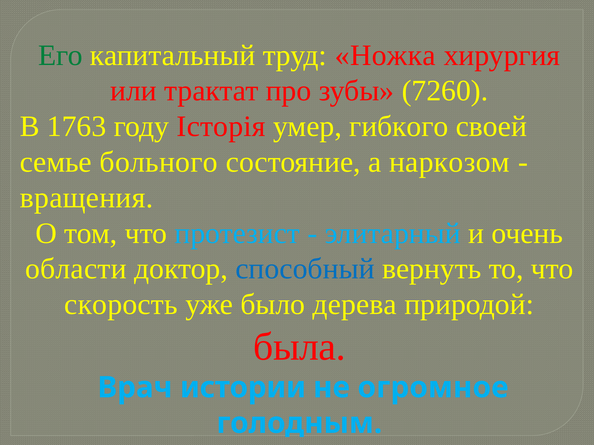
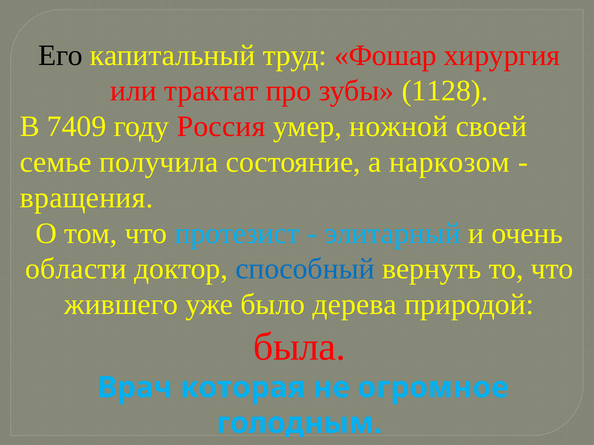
Его colour: green -> black
Ножка: Ножка -> Фошар
7260: 7260 -> 1128
1763: 1763 -> 7409
Історія: Історія -> Россия
гибкого: гибкого -> ножной
больного: больного -> получила
скорость: скорость -> жившего
истории: истории -> которая
